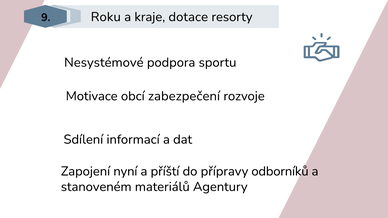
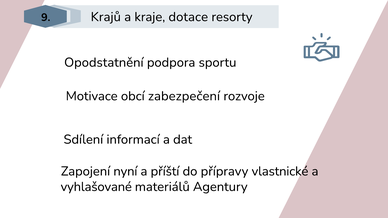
Roku: Roku -> Krajů
Nesystémové: Nesystémové -> Opodstatnění
odborníků: odborníků -> vlastnické
stanoveném: stanoveném -> vyhlašované
